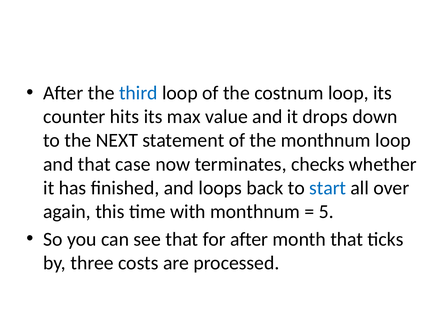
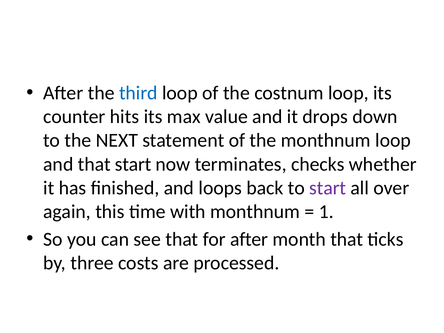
that case: case -> start
start at (328, 188) colour: blue -> purple
5: 5 -> 1
